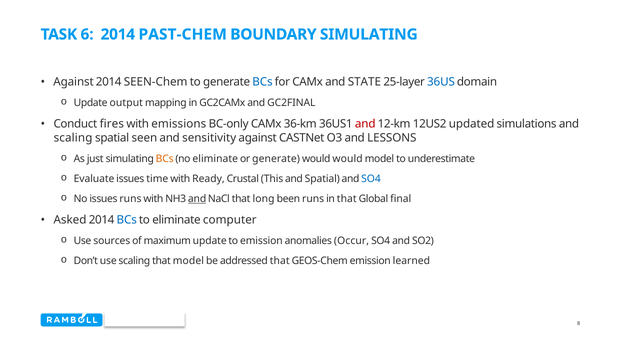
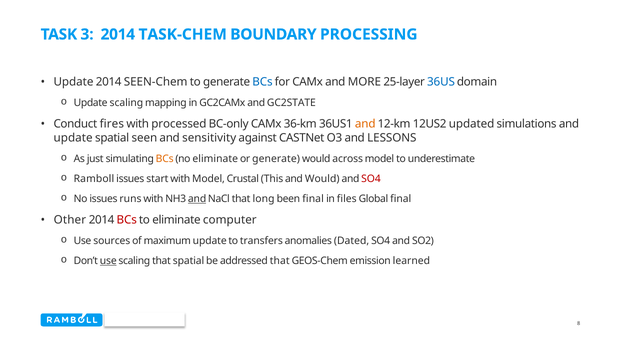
6: 6 -> 3
PAST-CHEM: PAST-CHEM -> TASK-CHEM
BOUNDARY SIMULATING: SIMULATING -> PROCESSING
Against at (74, 82): Against -> Update
STATE: STATE -> MORE
Update output: output -> scaling
GC2FINAL: GC2FINAL -> GC2STATE
emissions: emissions -> processed
and at (365, 124) colour: red -> orange
scaling at (73, 138): scaling -> update
would would: would -> across
Evaluate: Evaluate -> Ramboll
time: time -> start
with Ready: Ready -> Model
and Spatial: Spatial -> Would
SO4 at (371, 179) colour: blue -> red
been runs: runs -> final
in that: that -> files
Asked: Asked -> Other
BCs at (127, 220) colour: blue -> red
to emission: emission -> transfers
Occur: Occur -> Dated
use at (108, 261) underline: none -> present
that model: model -> spatial
